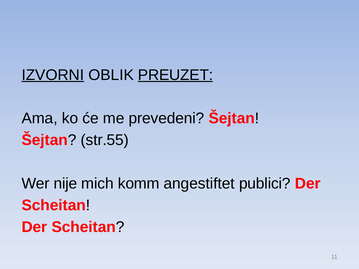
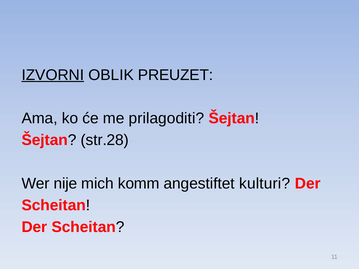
PREUZET underline: present -> none
prevedeni: prevedeni -> prilagoditi
str.55: str.55 -> str.28
publici: publici -> kulturi
